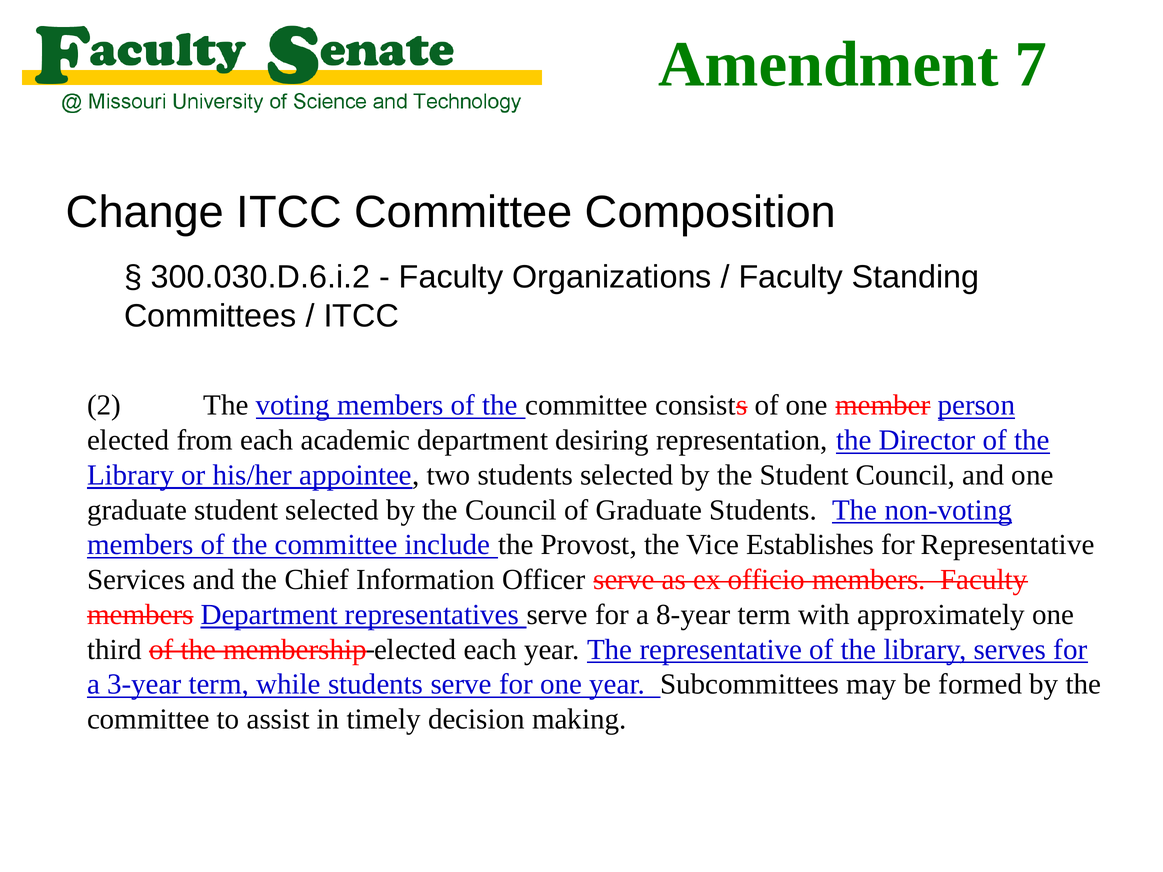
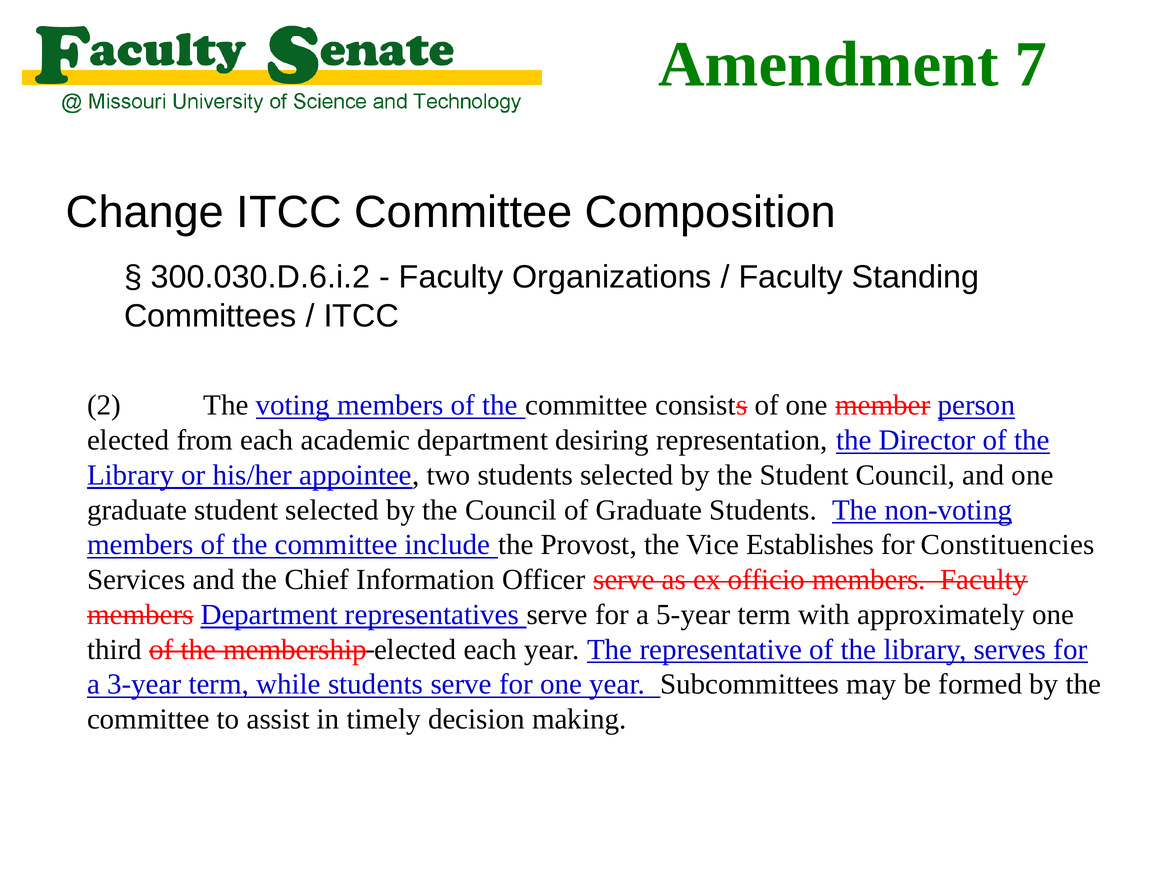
for Representative: Representative -> Constituencies
8-year: 8-year -> 5-year
